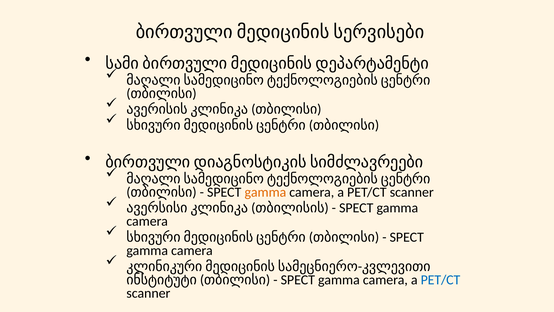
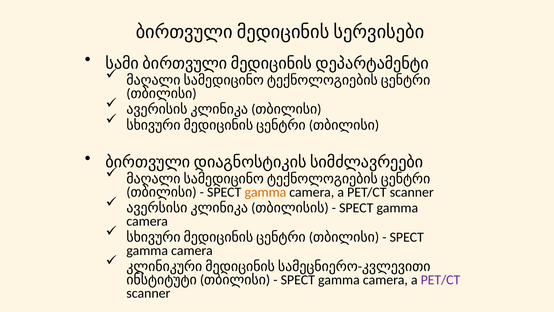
PET/CT at (440, 279) colour: blue -> purple
